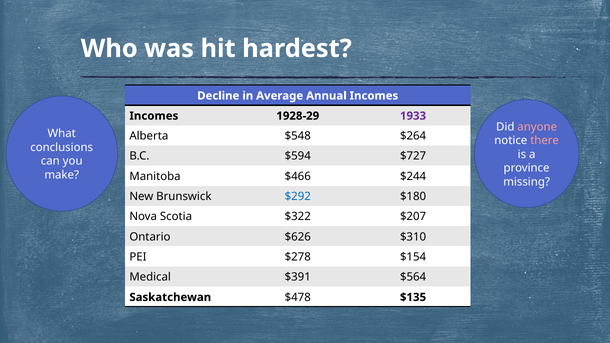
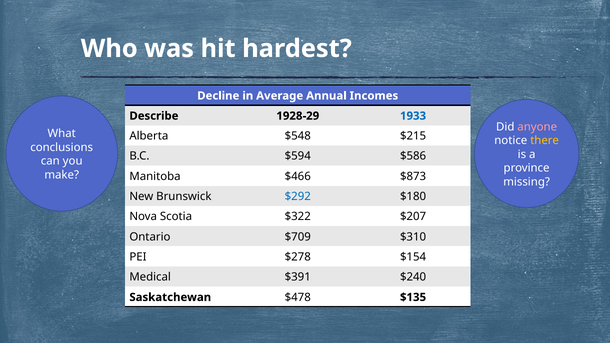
Incomes at (154, 116): Incomes -> Describe
1933 colour: purple -> blue
$264: $264 -> $215
there colour: pink -> yellow
$727: $727 -> $586
$244: $244 -> $873
$626: $626 -> $709
$564: $564 -> $240
